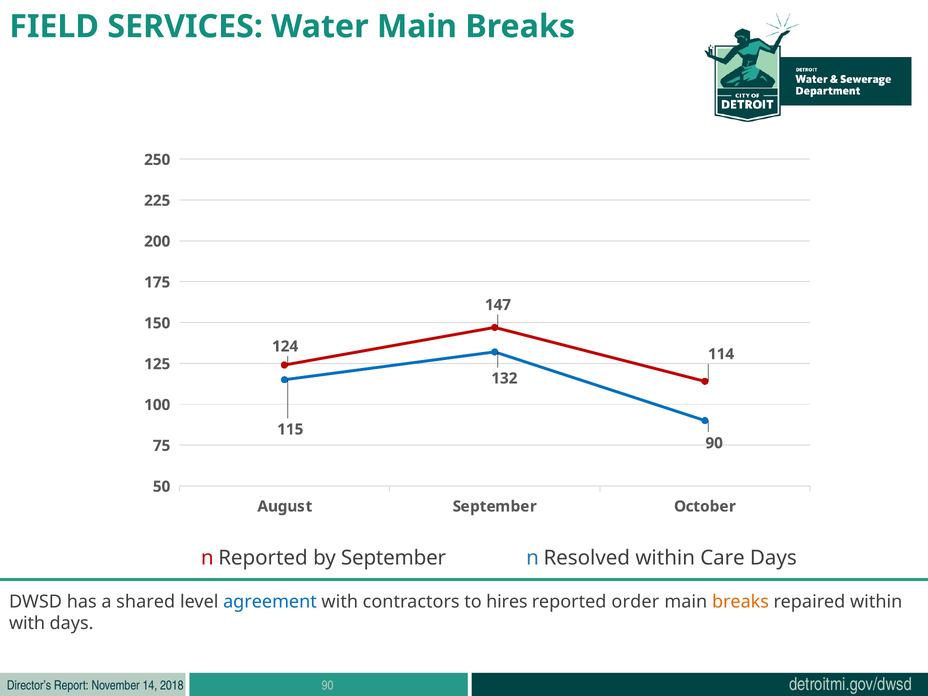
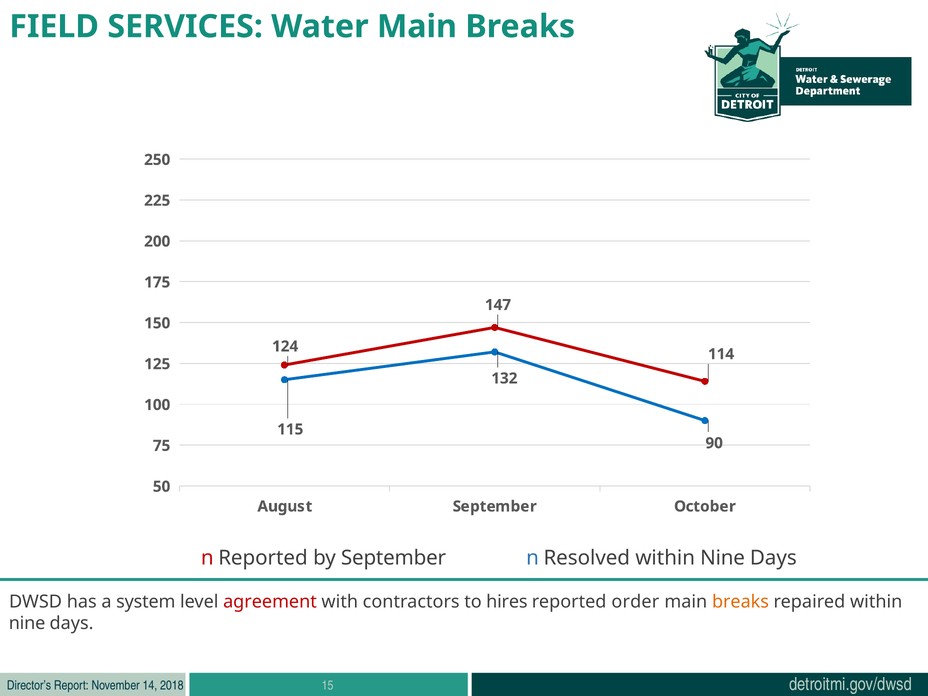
Resolved within Care: Care -> Nine
shared: shared -> system
agreement colour: blue -> red
with at (27, 623): with -> nine
90 at (328, 686): 90 -> 15
